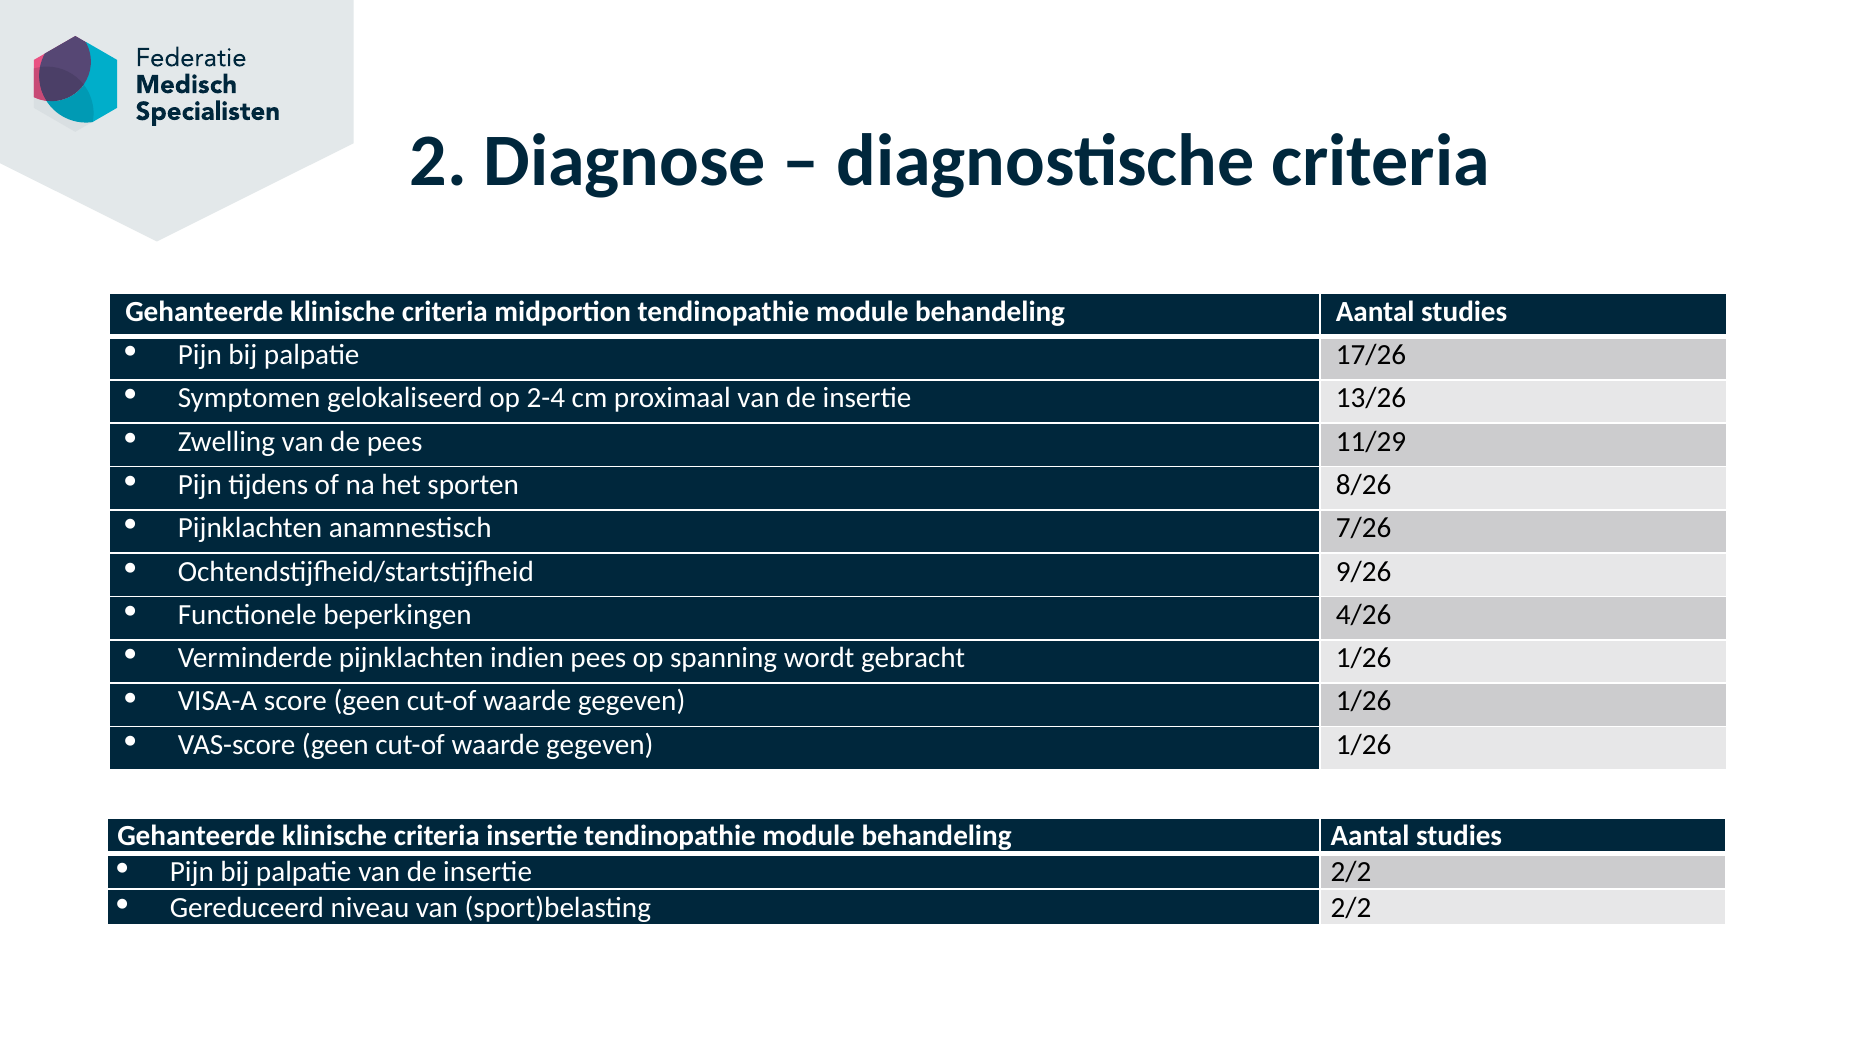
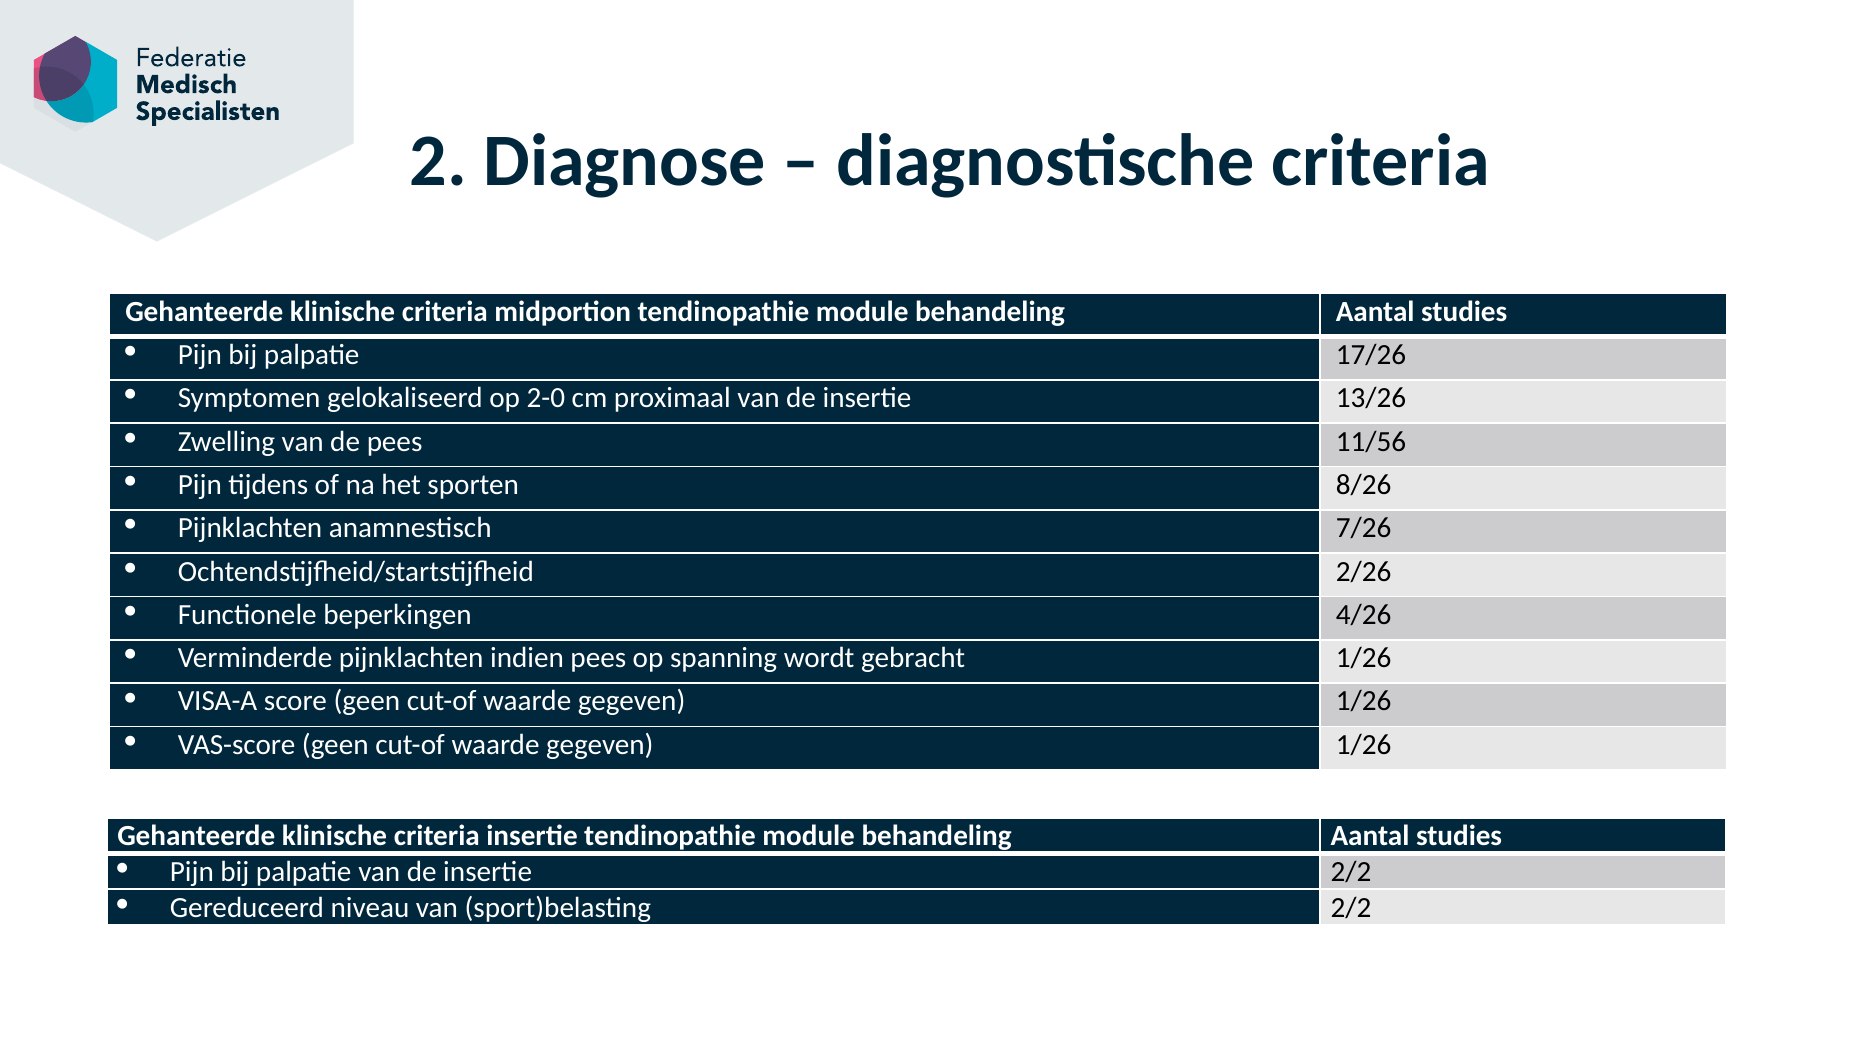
2-4: 2-4 -> 2-0
11/29: 11/29 -> 11/56
9/26: 9/26 -> 2/26
